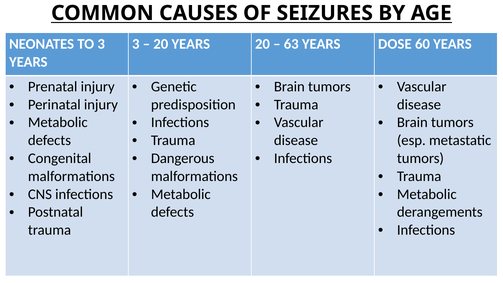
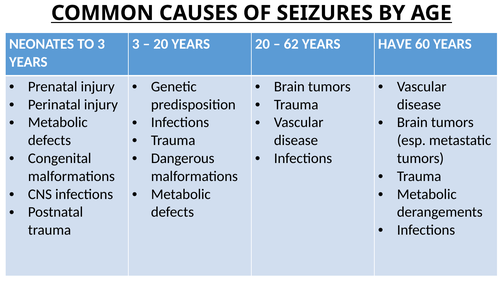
63: 63 -> 62
DOSE: DOSE -> HAVE
